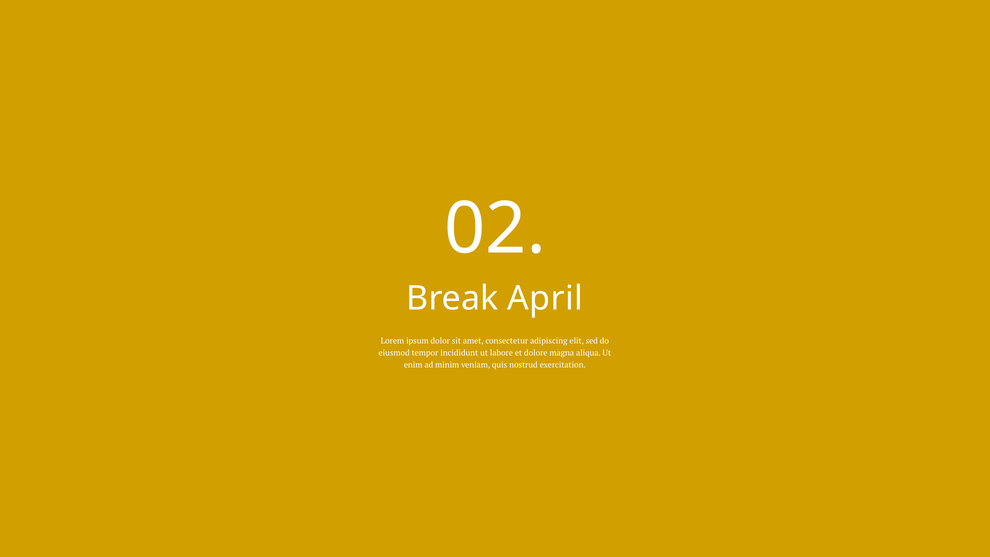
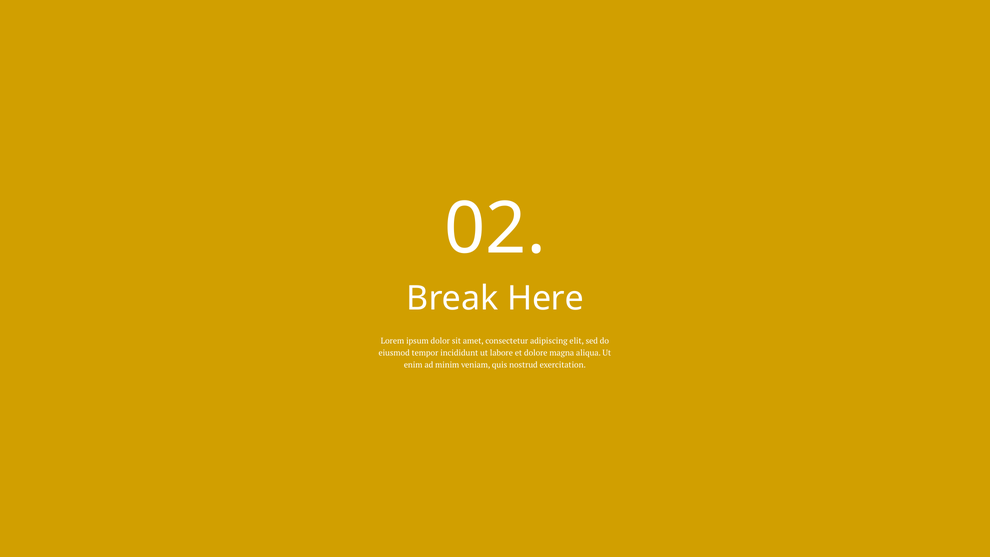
April: April -> Here
